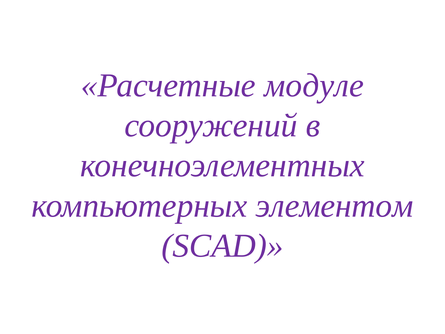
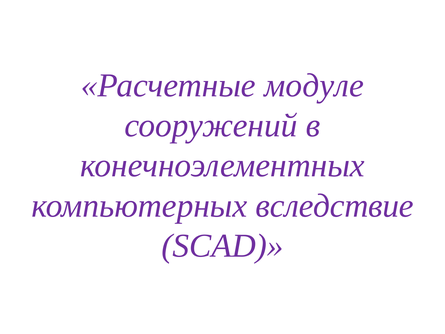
элементом: элементом -> вследствие
